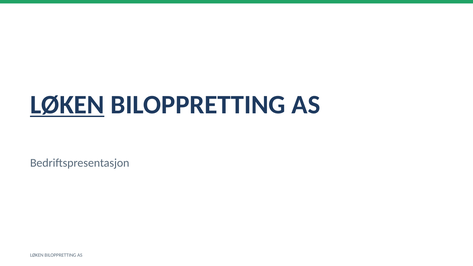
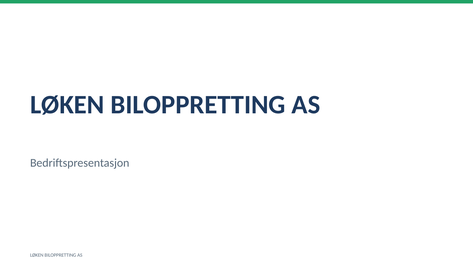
LØKEN at (67, 105) underline: present -> none
